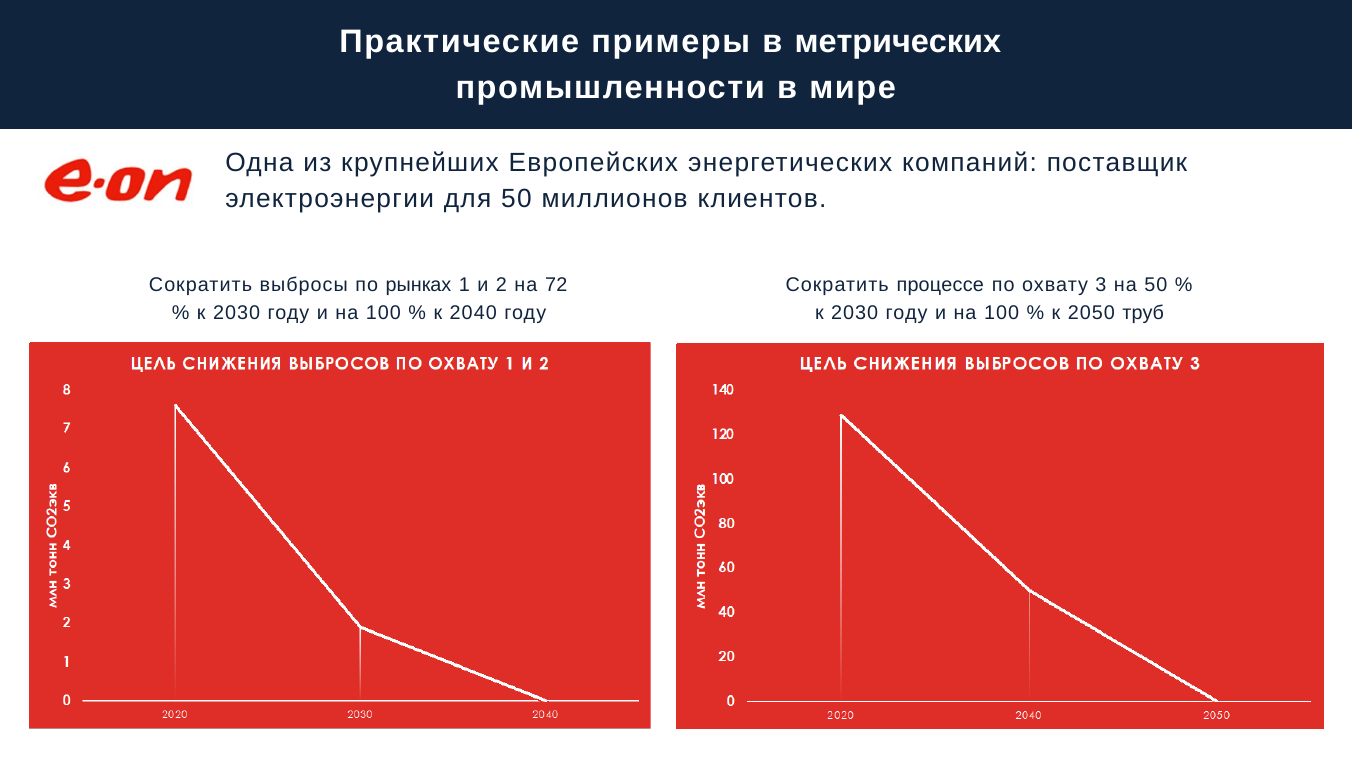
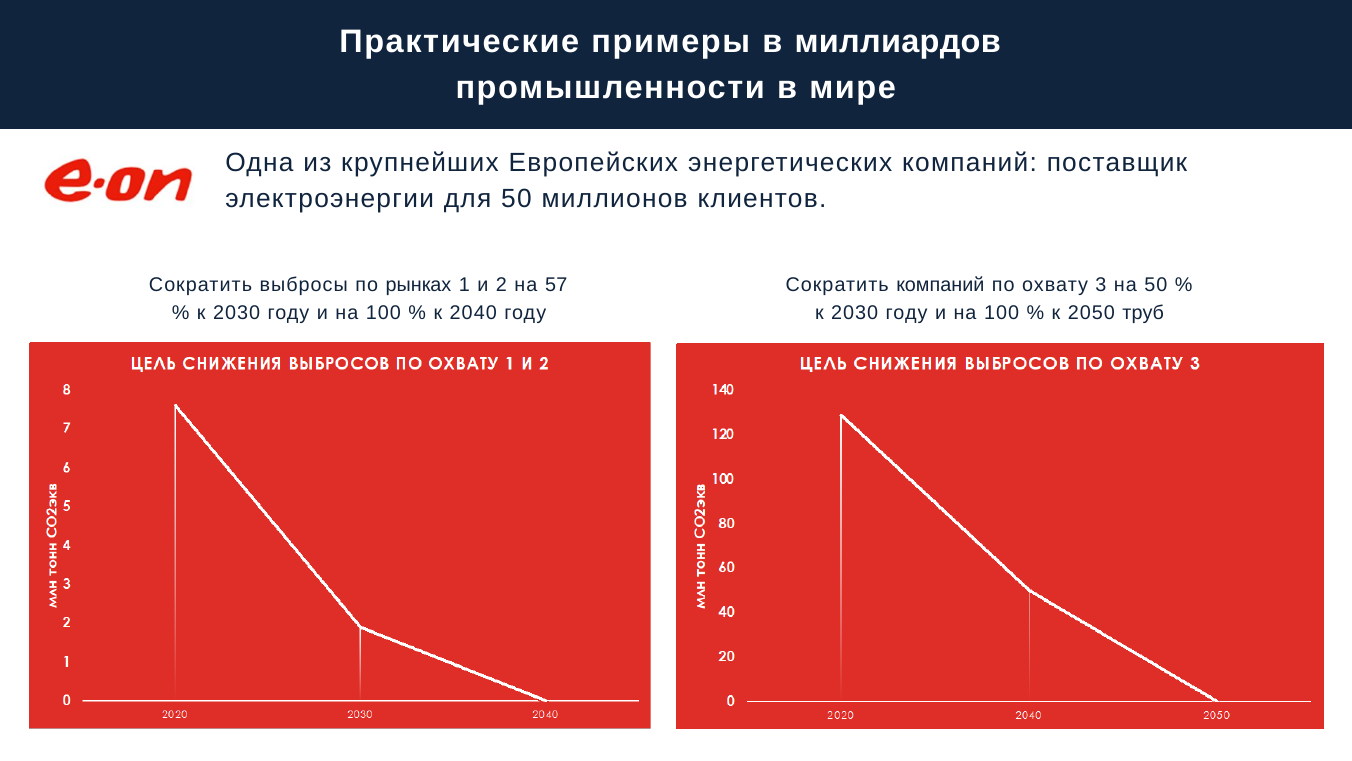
метрических: метрических -> миллиардов
72: 72 -> 57
Сократить процессе: процессе -> компаний
